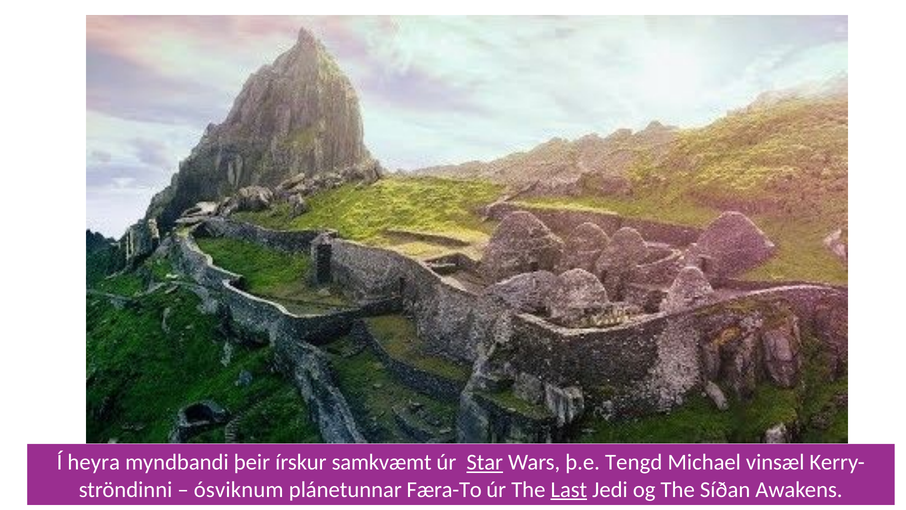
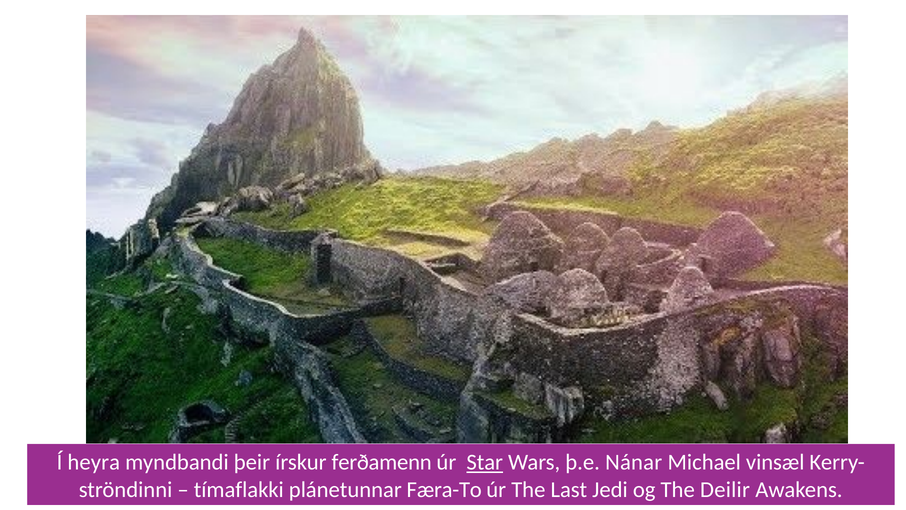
samkvæmt: samkvæmt -> ferðamenn
Tengd: Tengd -> Nánar
ósviknum: ósviknum -> tímaflakki
Last underline: present -> none
Síðan: Síðan -> Deilir
